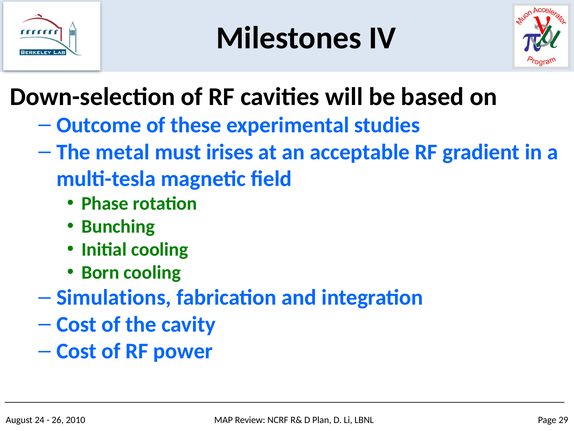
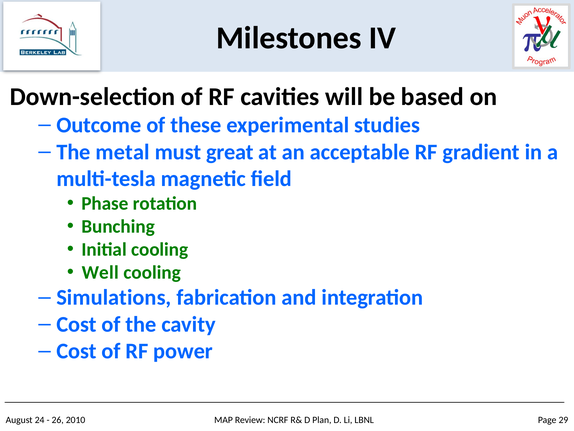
irises: irises -> great
Born: Born -> Well
